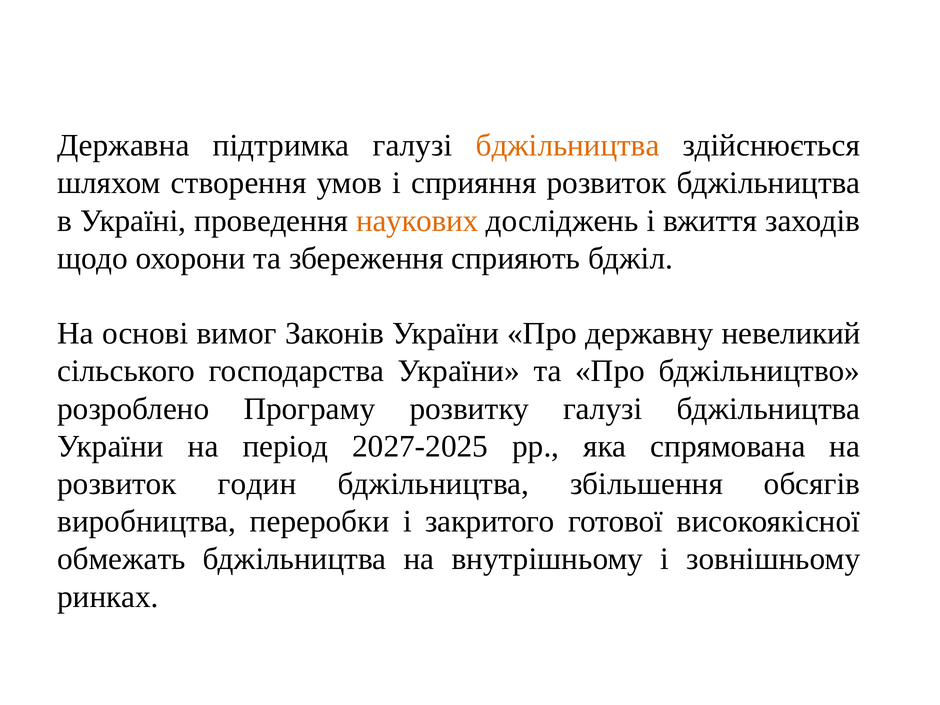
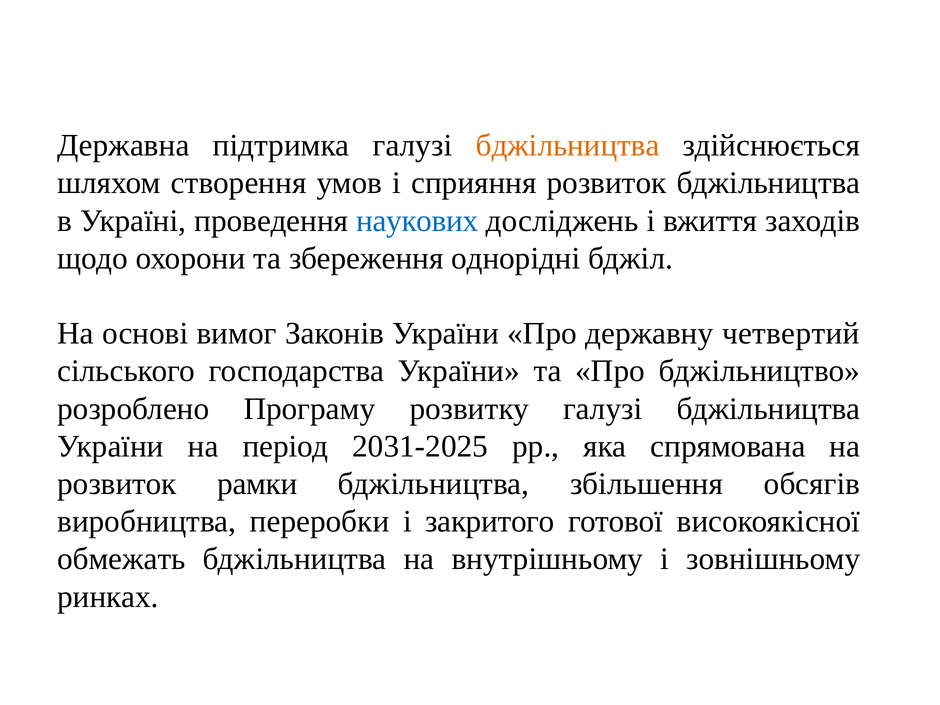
наукових colour: orange -> blue
сприяють: сприяють -> однорідні
невеликий: невеликий -> четвертий
2027-2025: 2027-2025 -> 2031-2025
годин: годин -> рамки
